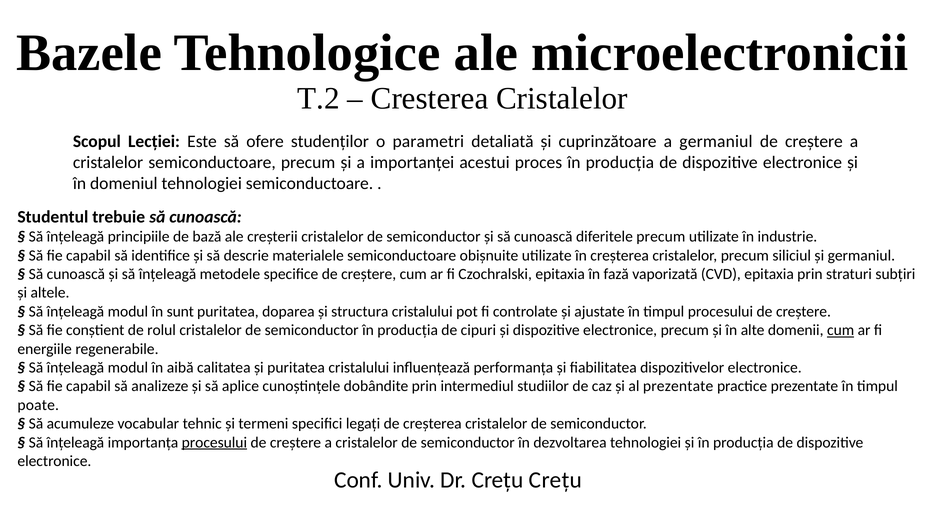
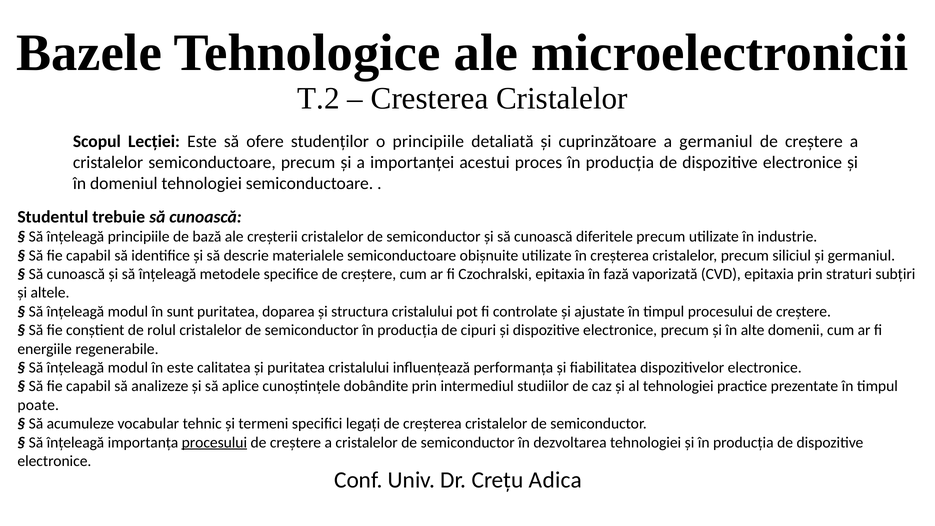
o parametri: parametri -> principiile
cum at (841, 330) underline: present -> none
în aibă: aibă -> este
al prezentate: prezentate -> tehnologiei
Crețu Crețu: Crețu -> Adica
